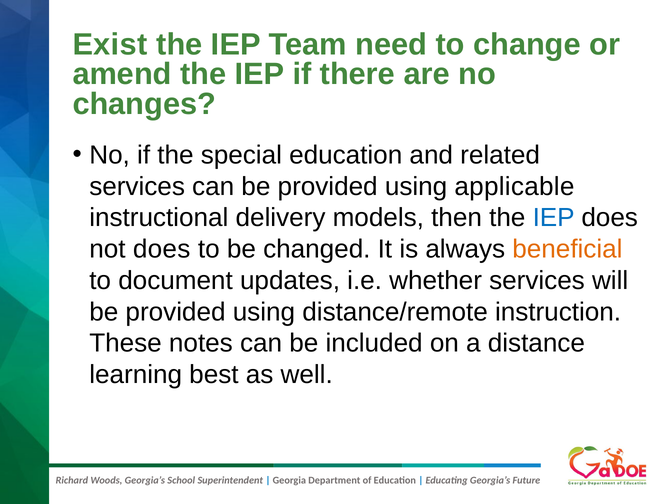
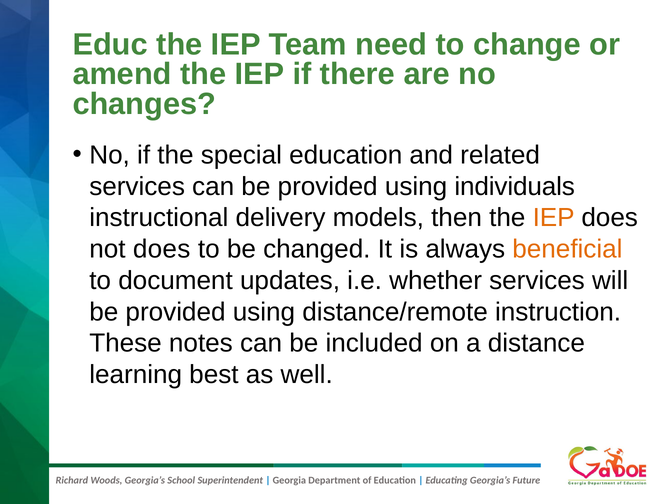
Exist: Exist -> Educ
applicable: applicable -> individuals
IEP at (554, 218) colour: blue -> orange
